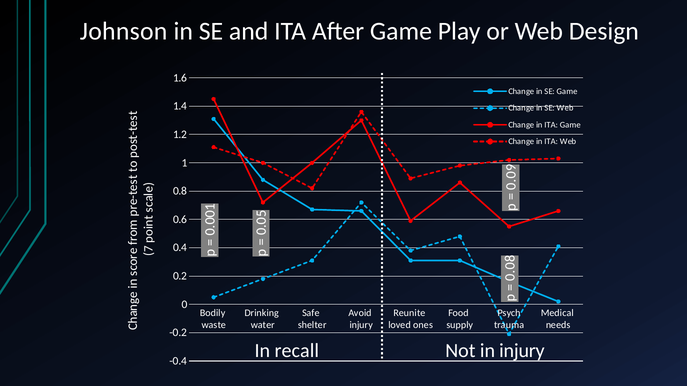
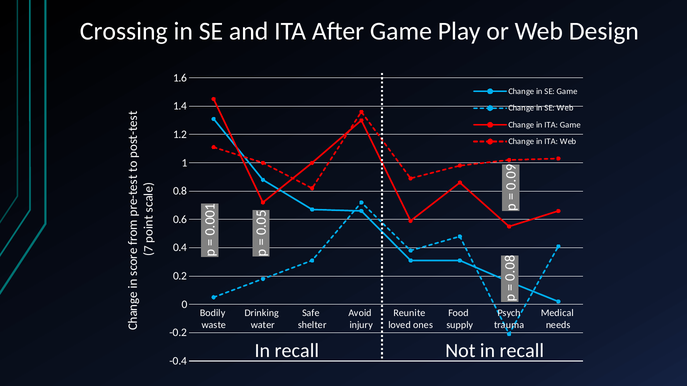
Johnson: Johnson -> Crossing
Not in injury: injury -> recall
